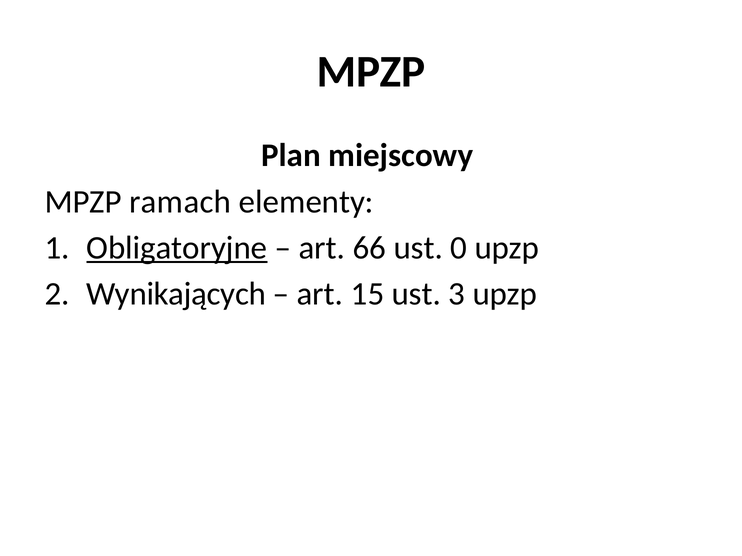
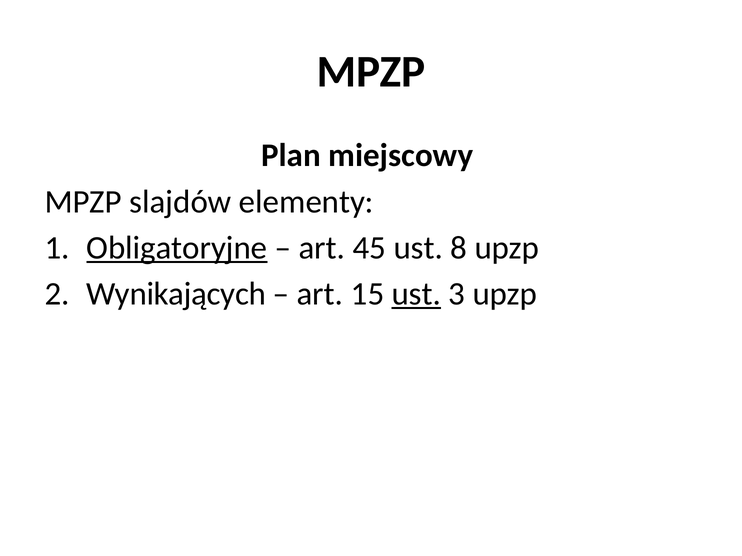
ramach: ramach -> slajdów
66: 66 -> 45
0: 0 -> 8
ust at (416, 294) underline: none -> present
